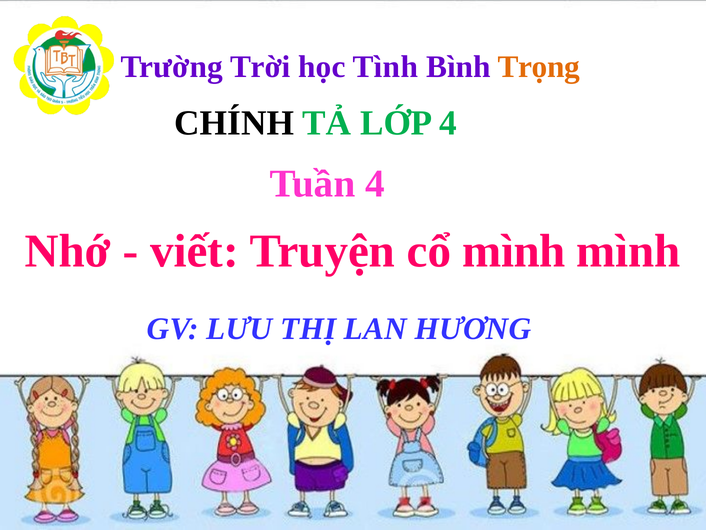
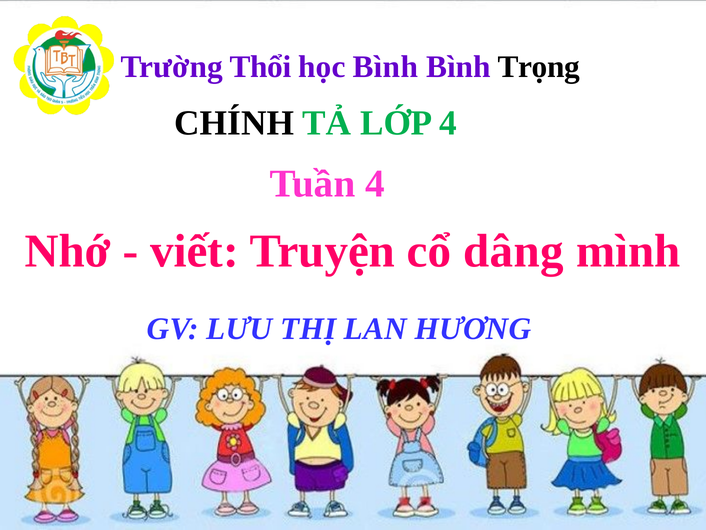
Trời: Trời -> Thổi
học Tình: Tình -> Bình
Trọng colour: orange -> black
cổ mình: mình -> dâng
